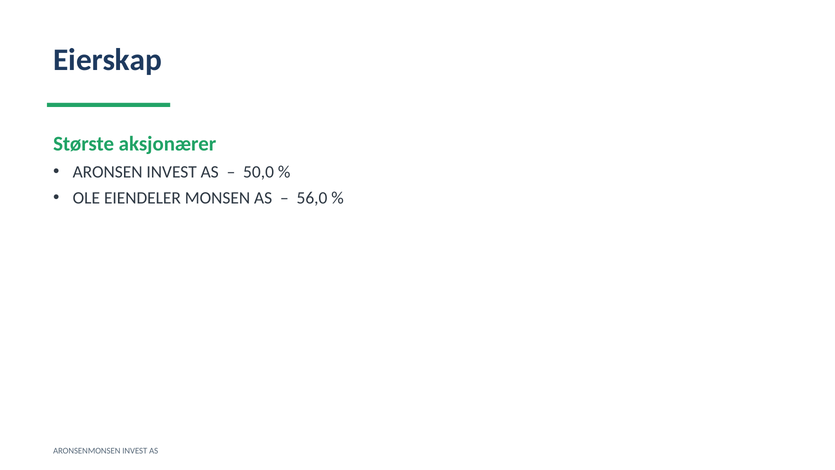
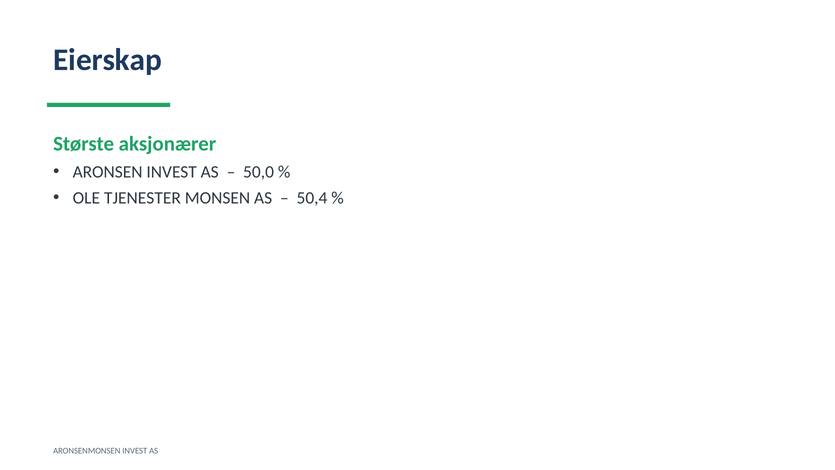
EIENDELER: EIENDELER -> TJENESTER
56,0: 56,0 -> 50,4
